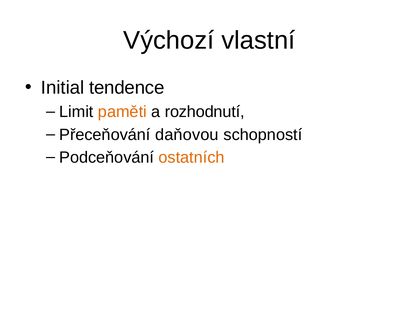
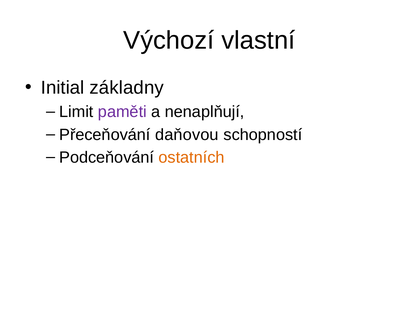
tendence: tendence -> základny
paměti colour: orange -> purple
rozhodnutí: rozhodnutí -> nenaplňují
